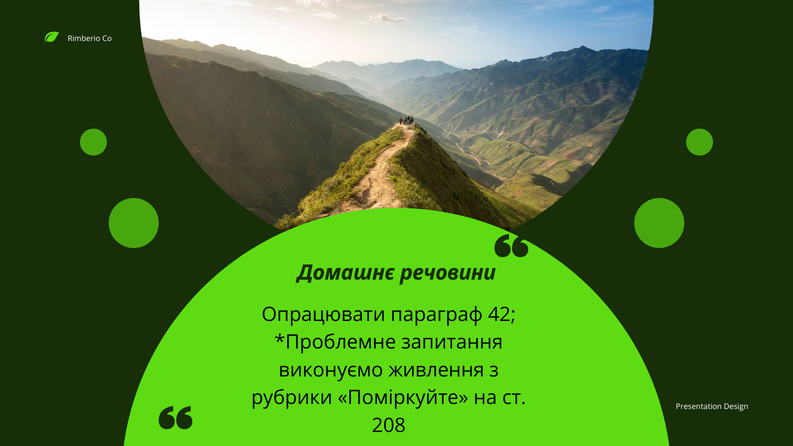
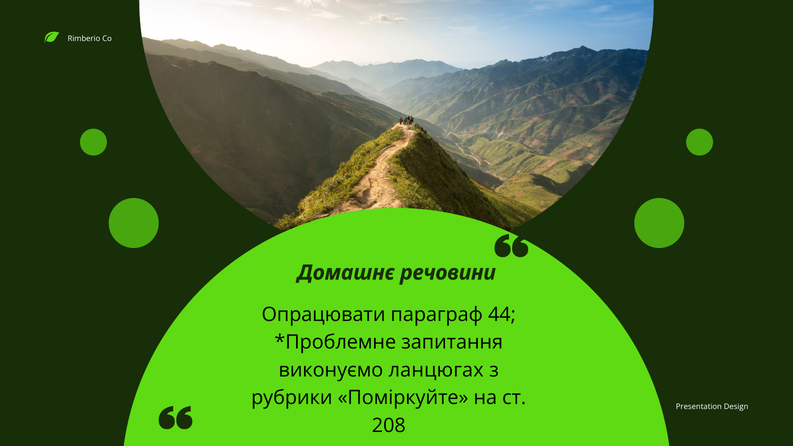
42: 42 -> 44
живлення: живлення -> ланцюгах
